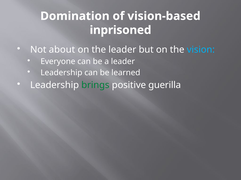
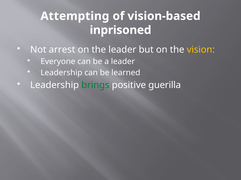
Domination: Domination -> Attempting
about: about -> arrest
vision colour: light blue -> yellow
